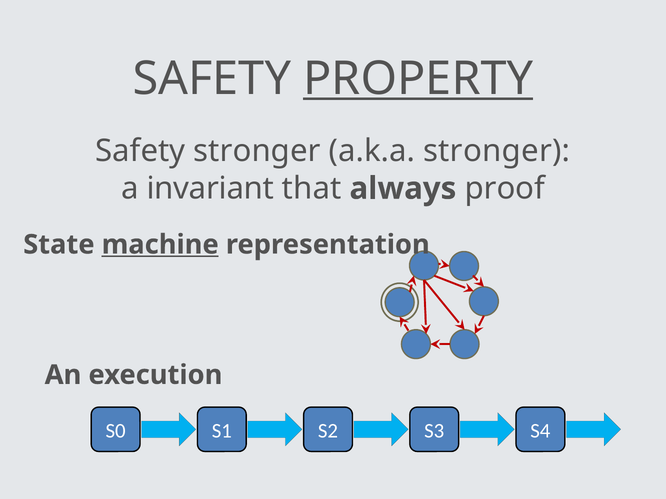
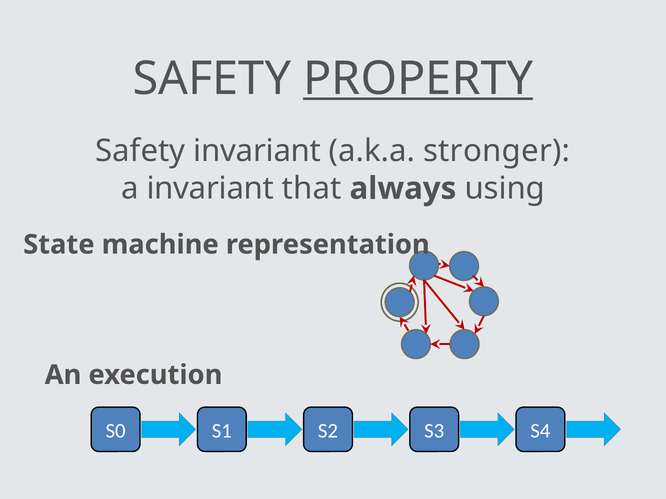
Safety stronger: stronger -> invariant
proof: proof -> using
machine underline: present -> none
